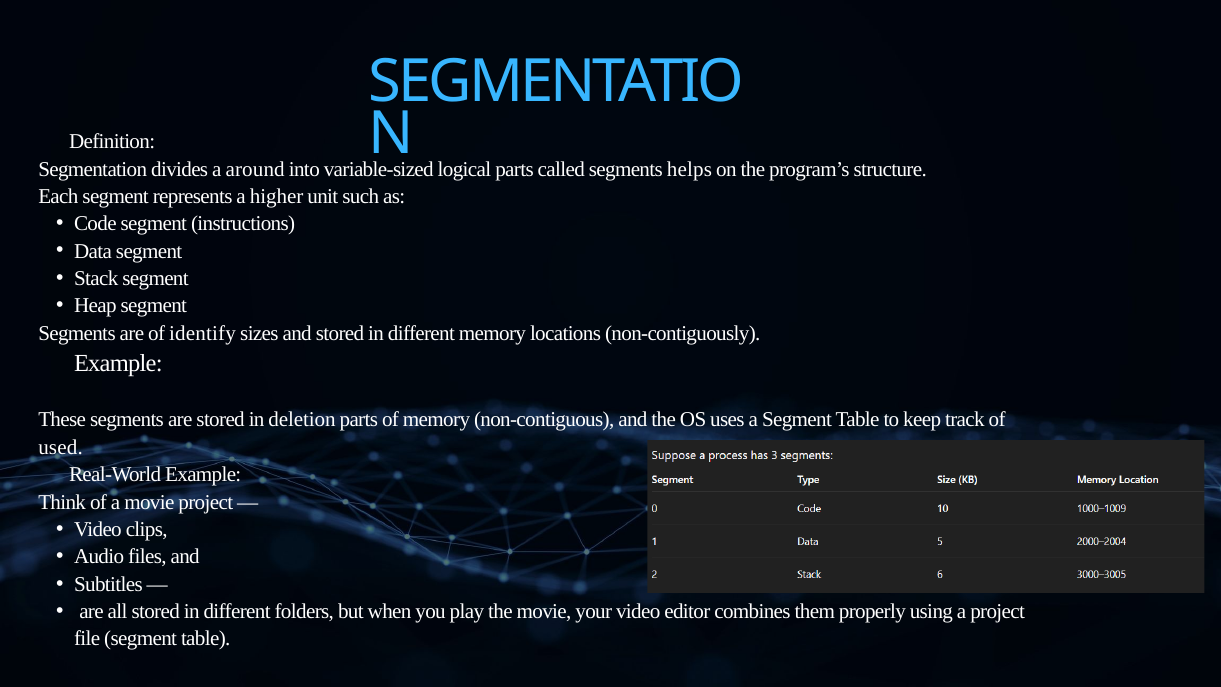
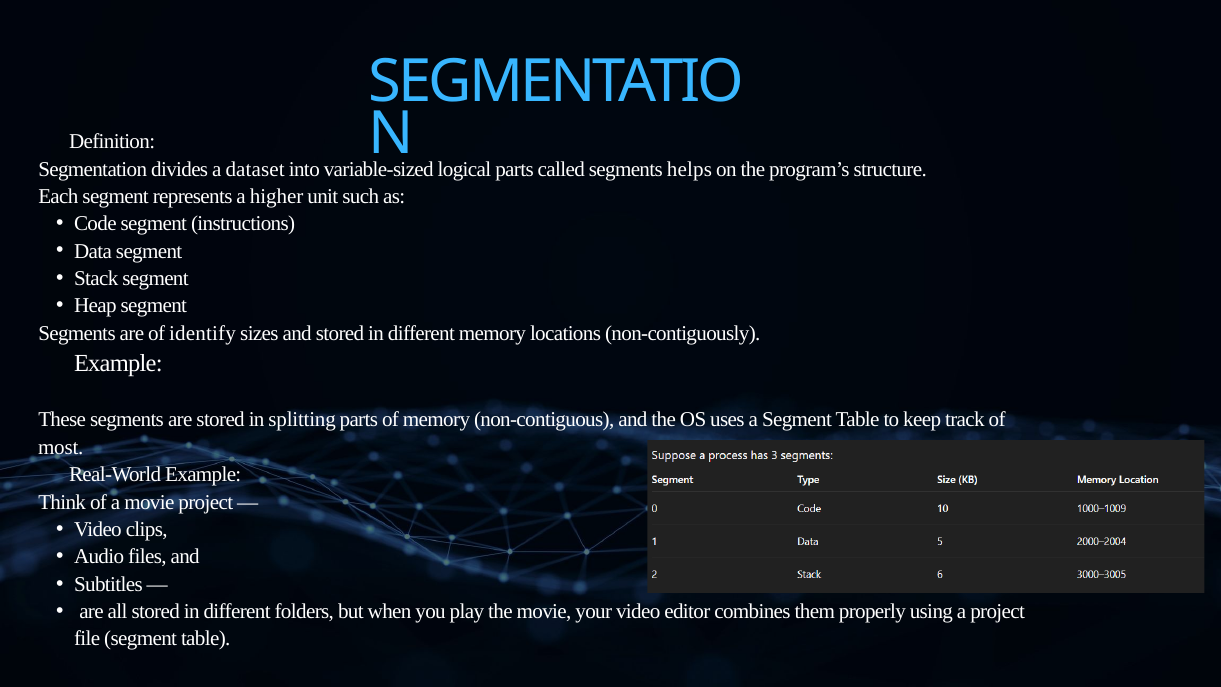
around: around -> dataset
deletion: deletion -> splitting
used: used -> most
